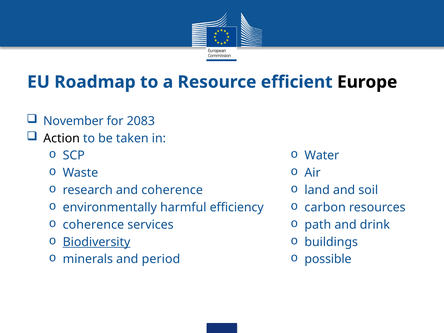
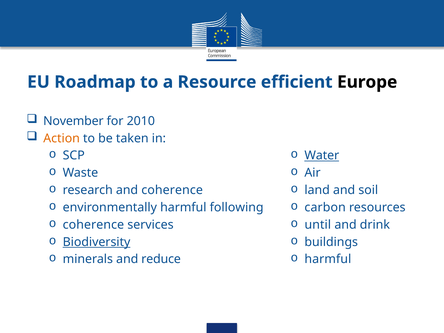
2083: 2083 -> 2010
Action colour: black -> orange
Water underline: none -> present
efficiency: efficiency -> following
path: path -> until
period: period -> reduce
possible at (328, 259): possible -> harmful
